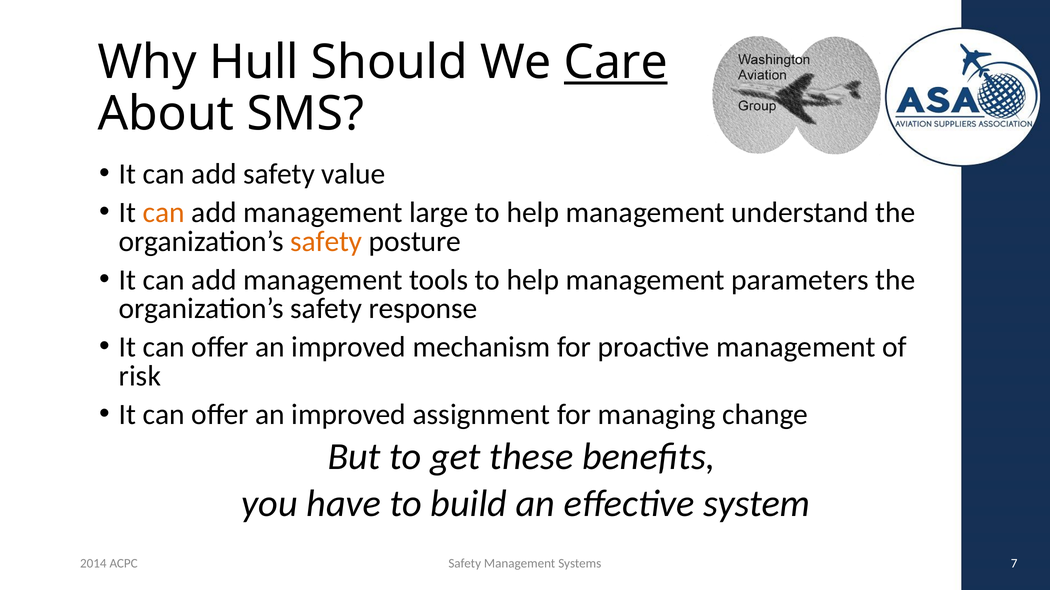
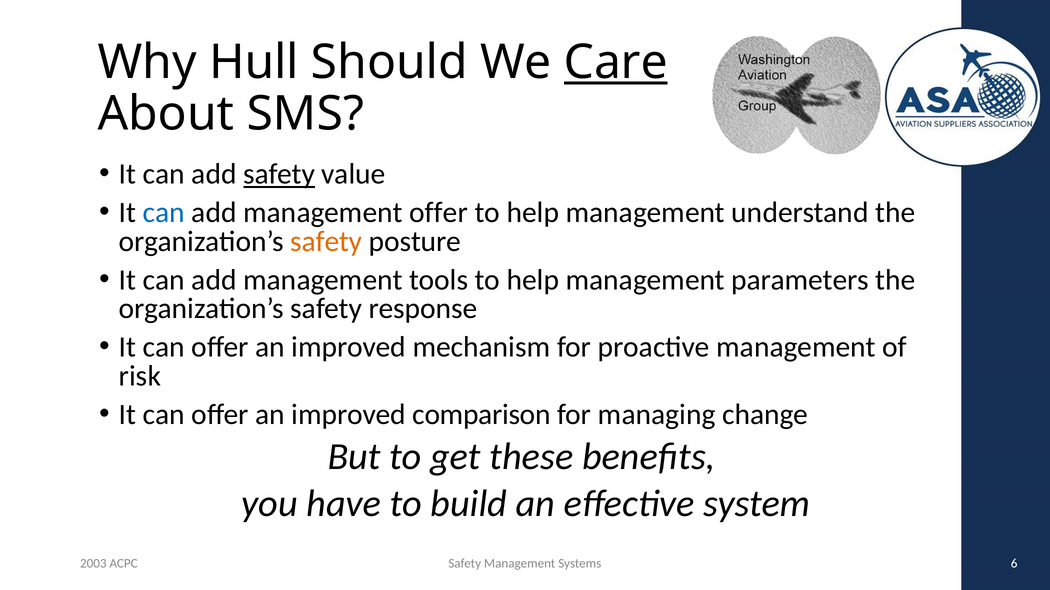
safety at (279, 174) underline: none -> present
can at (164, 213) colour: orange -> blue
management large: large -> offer
assignment: assignment -> comparison
7: 7 -> 6
2014: 2014 -> 2003
